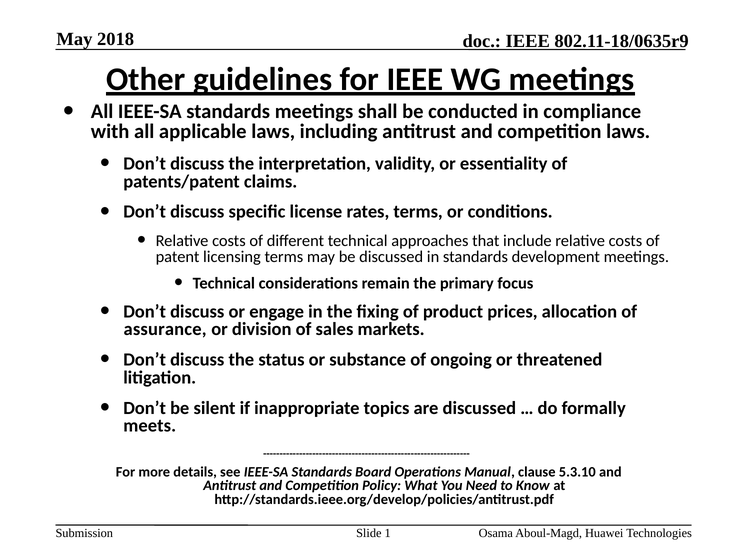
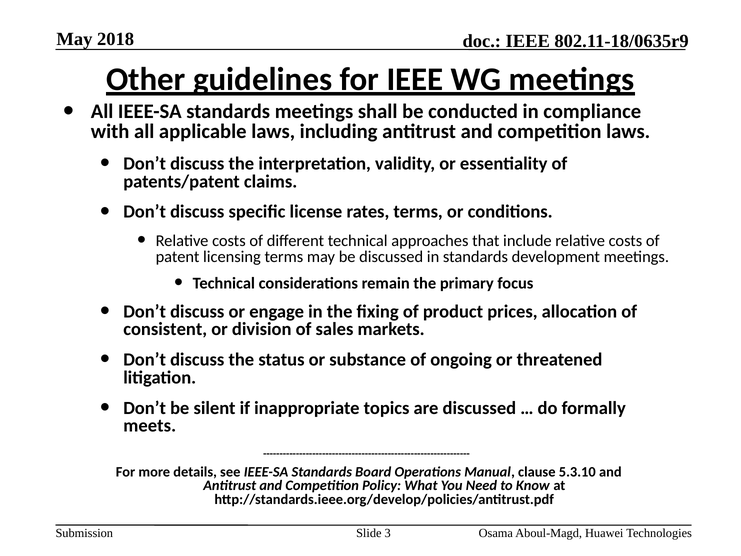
assurance: assurance -> consistent
1: 1 -> 3
